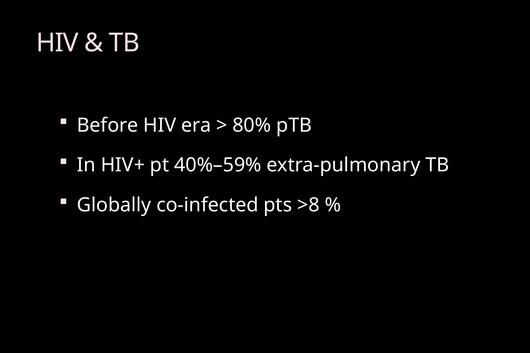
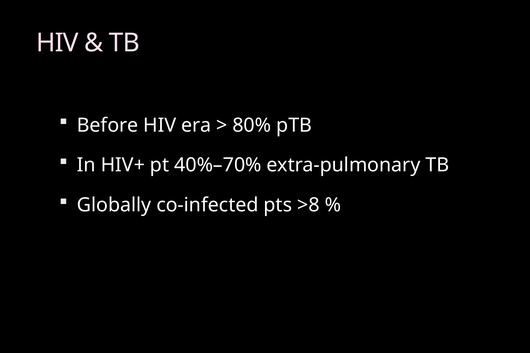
40%–59%: 40%–59% -> 40%–70%
